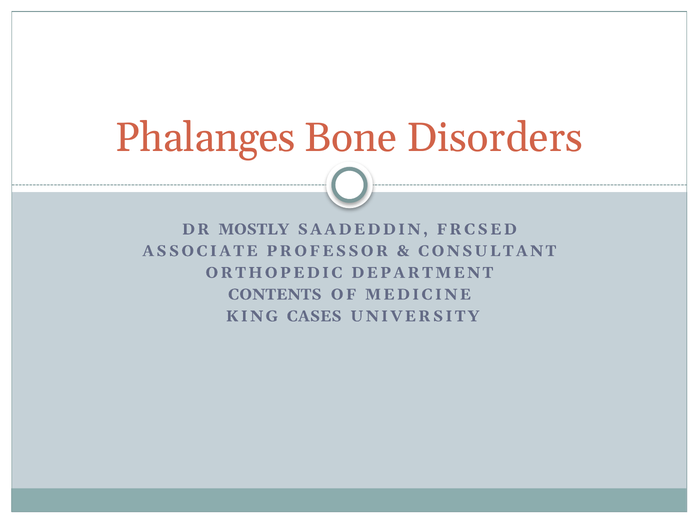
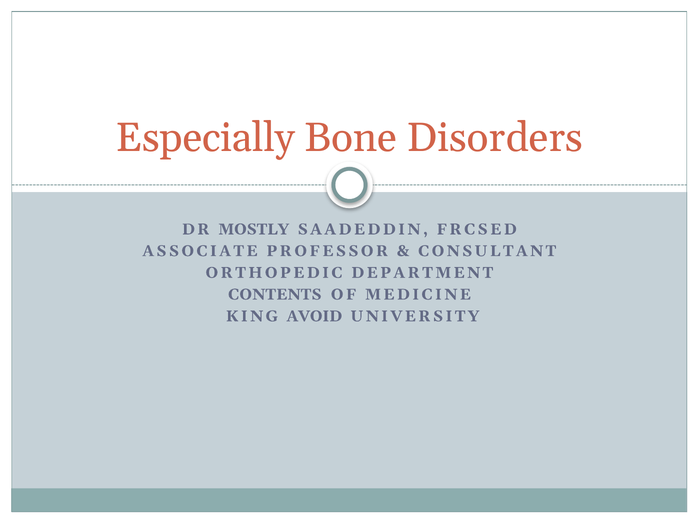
Phalanges: Phalanges -> Especially
CASES: CASES -> AVOID
